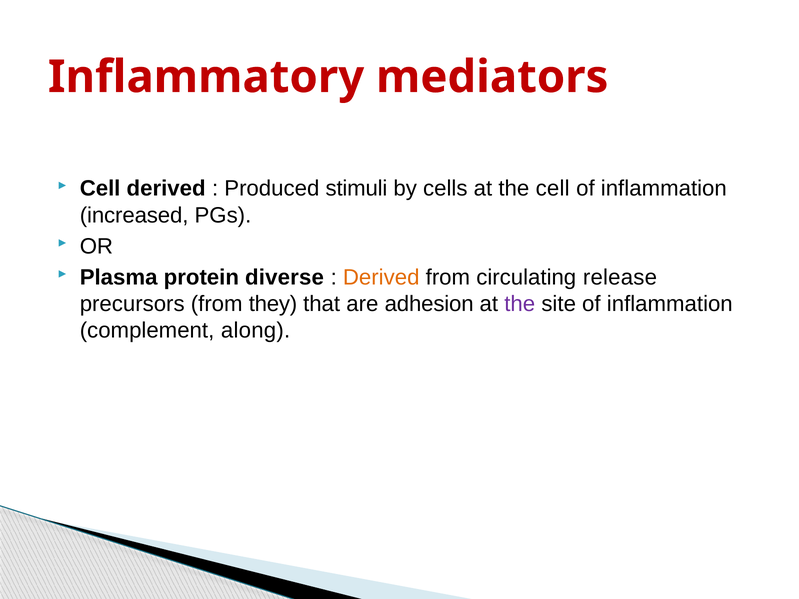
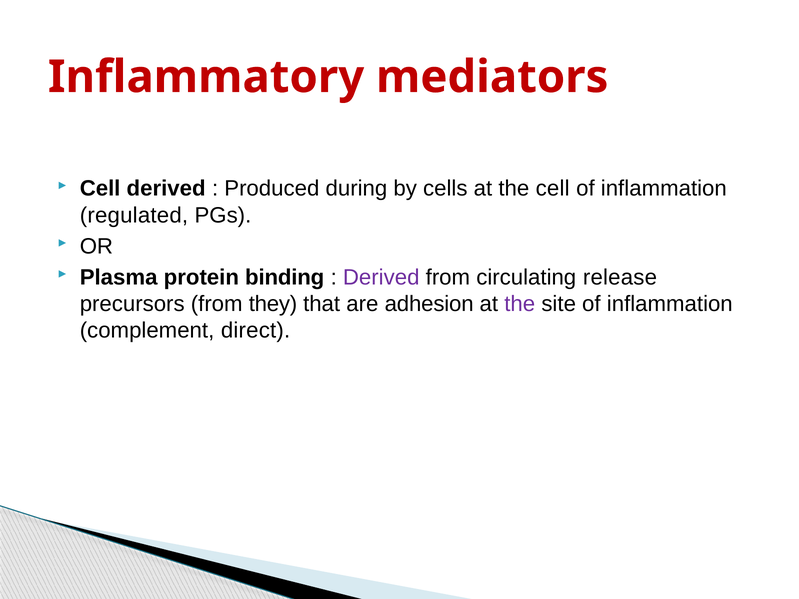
stimuli: stimuli -> during
increased: increased -> regulated
diverse: diverse -> binding
Derived at (381, 277) colour: orange -> purple
along: along -> direct
